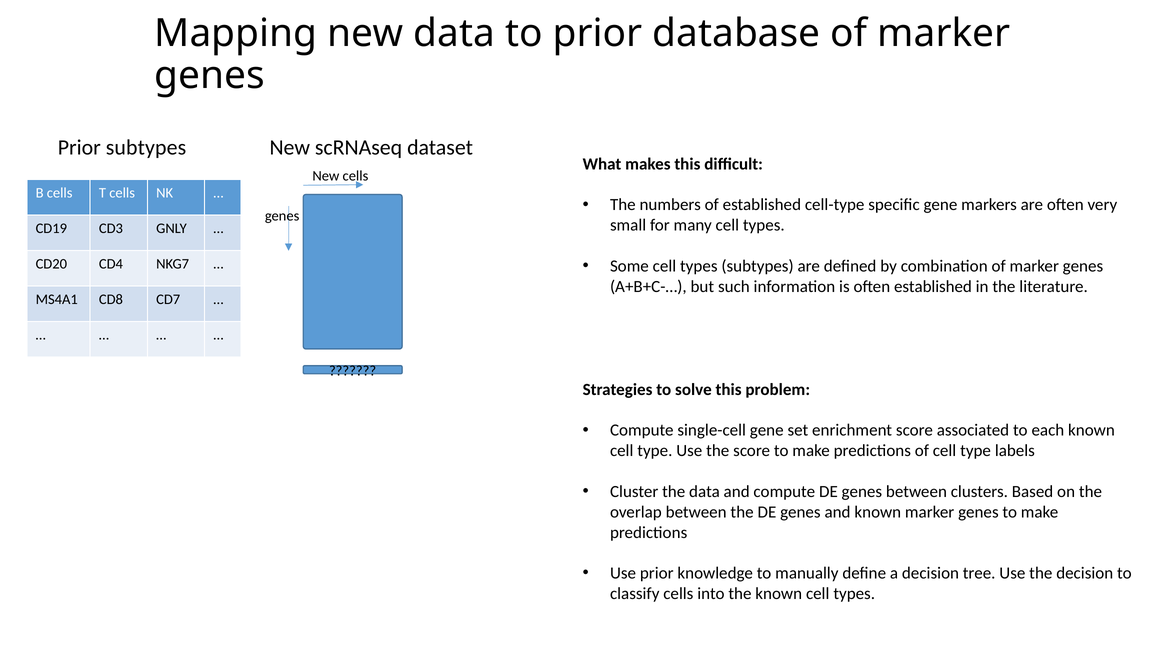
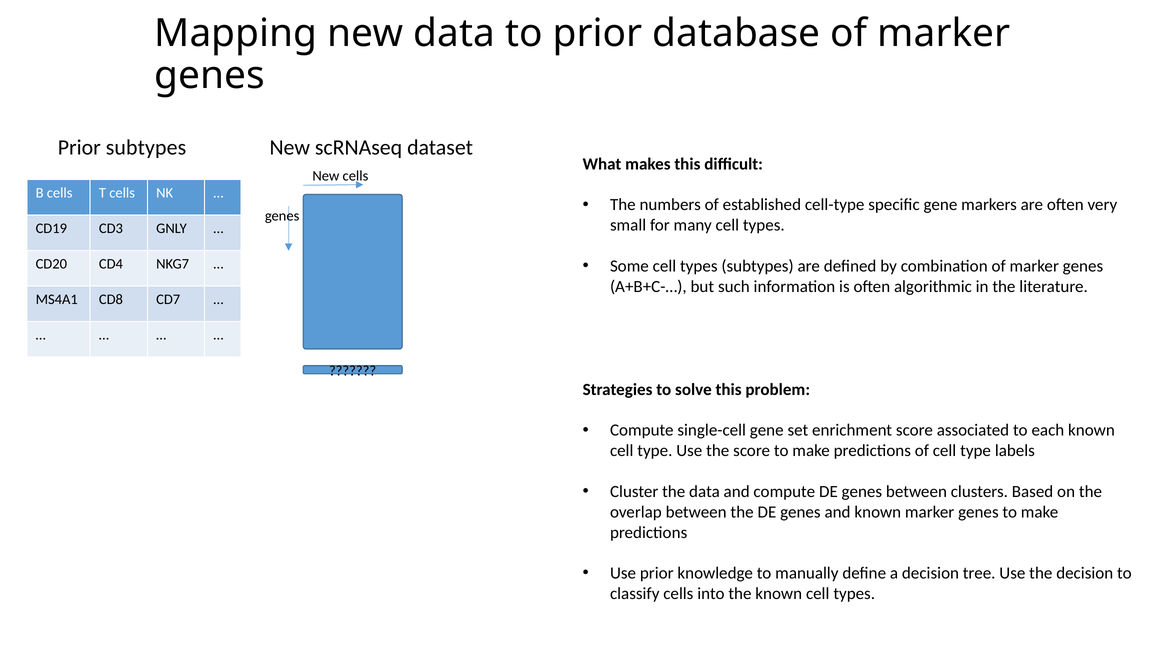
often established: established -> algorithmic
